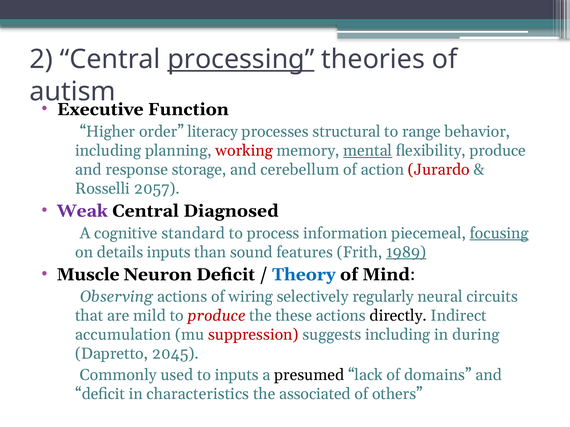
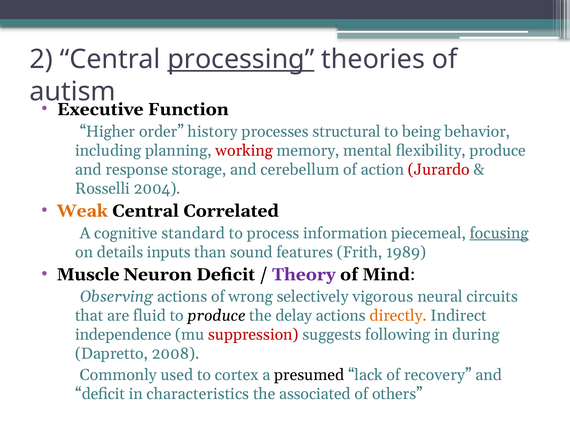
literacy: literacy -> history
range: range -> being
mental underline: present -> none
2057: 2057 -> 2004
Weak colour: purple -> orange
Diagnosed: Diagnosed -> Correlated
1989 underline: present -> none
Theory colour: blue -> purple
wiring: wiring -> wrong
regularly: regularly -> vigorous
mild: mild -> fluid
produce at (217, 316) colour: red -> black
these: these -> delay
directly colour: black -> orange
accumulation: accumulation -> independence
suggests including: including -> following
2045: 2045 -> 2008
to inputs: inputs -> cortex
domains: domains -> recovery
